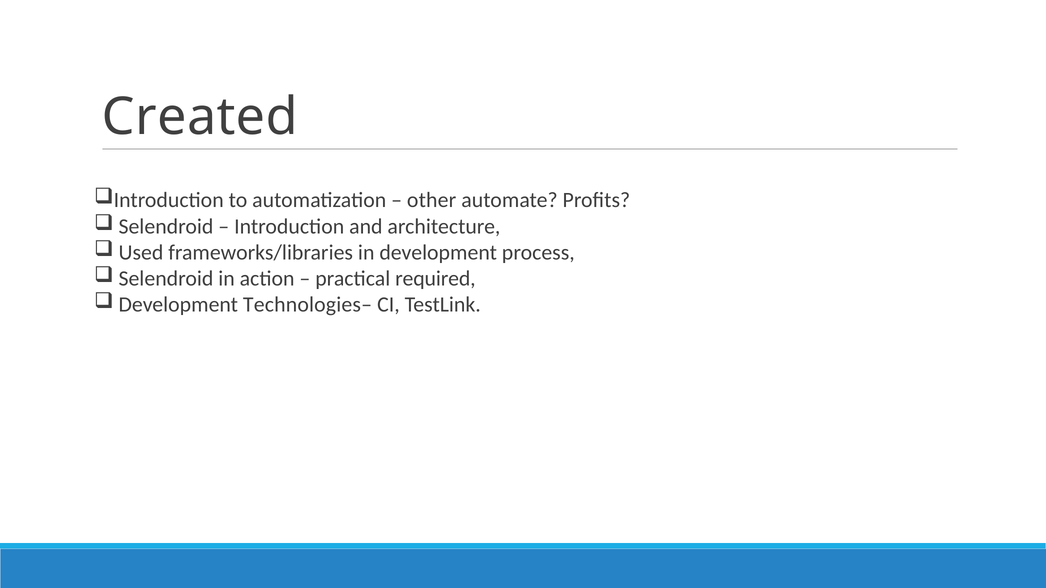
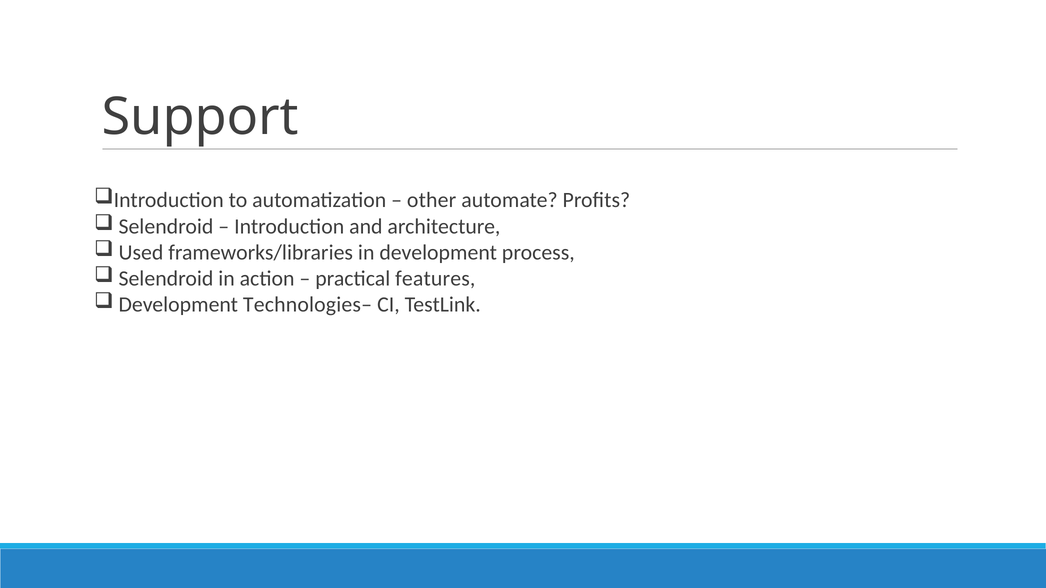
Created: Created -> Support
required: required -> features
